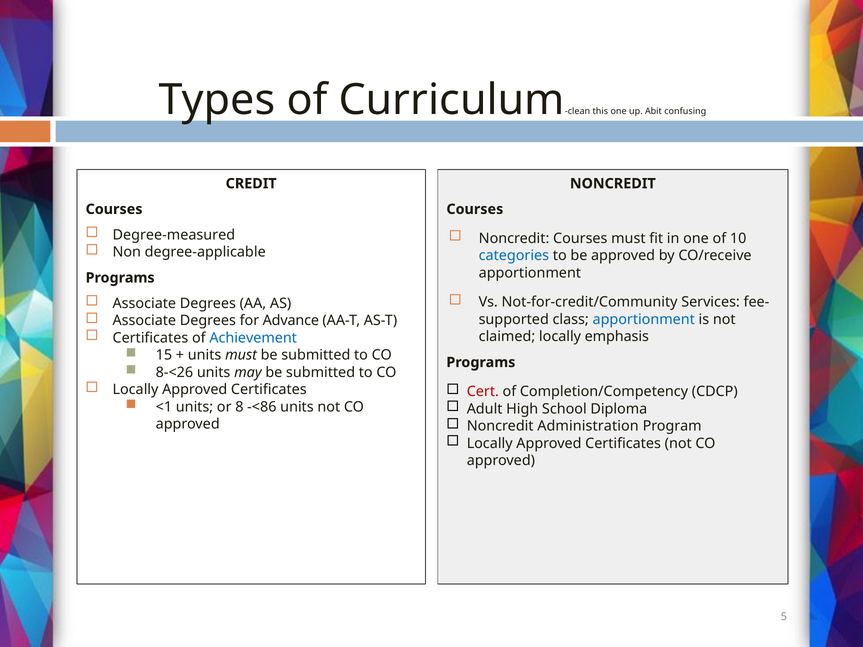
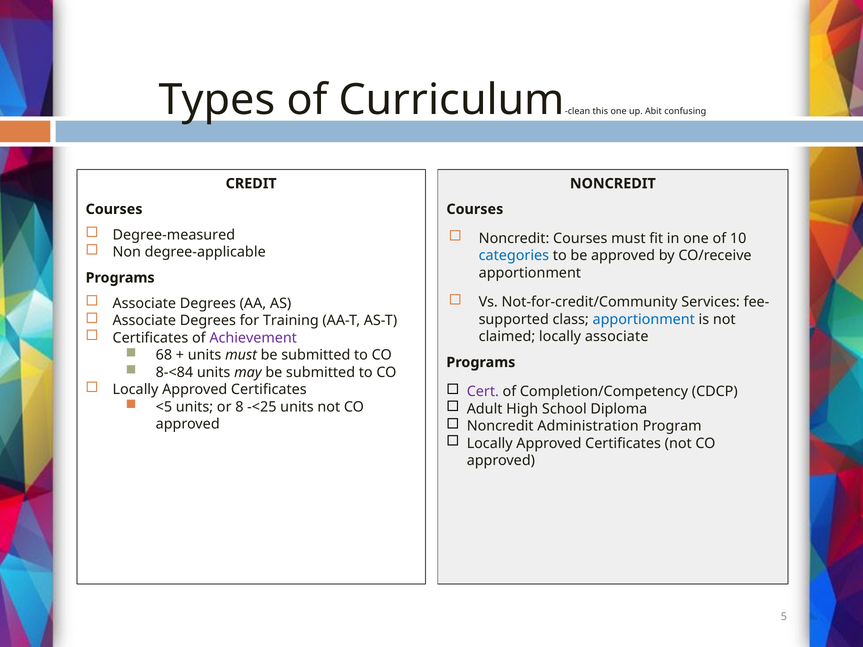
Advance: Advance -> Training
Achievement colour: blue -> purple
locally emphasis: emphasis -> associate
15: 15 -> 68
8-<26: 8-<26 -> 8-<84
Cert colour: red -> purple
<1: <1 -> <5
-<86: -<86 -> -<25
